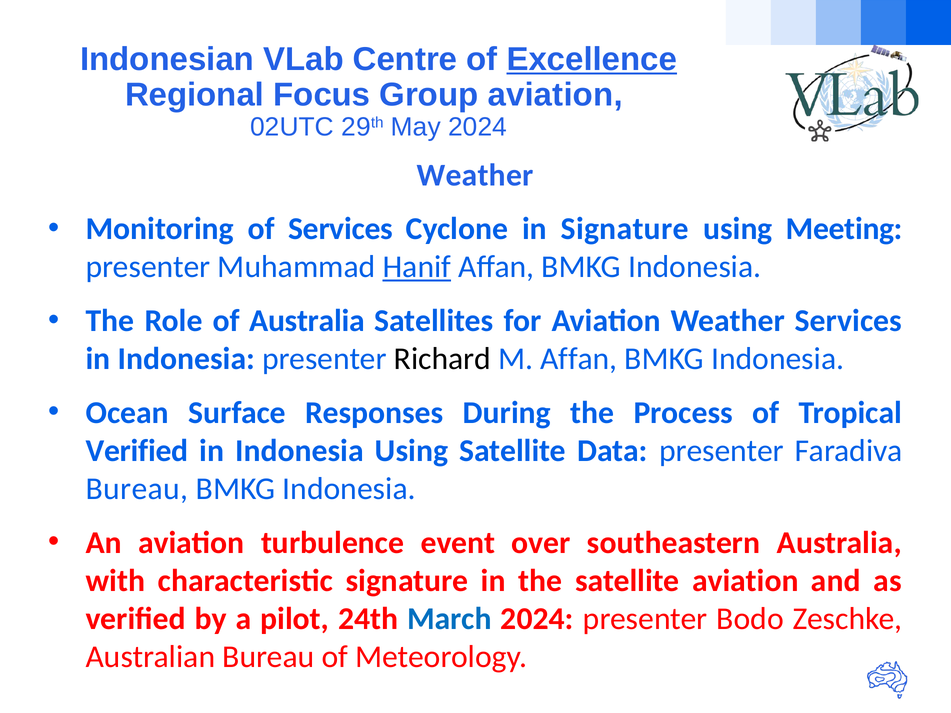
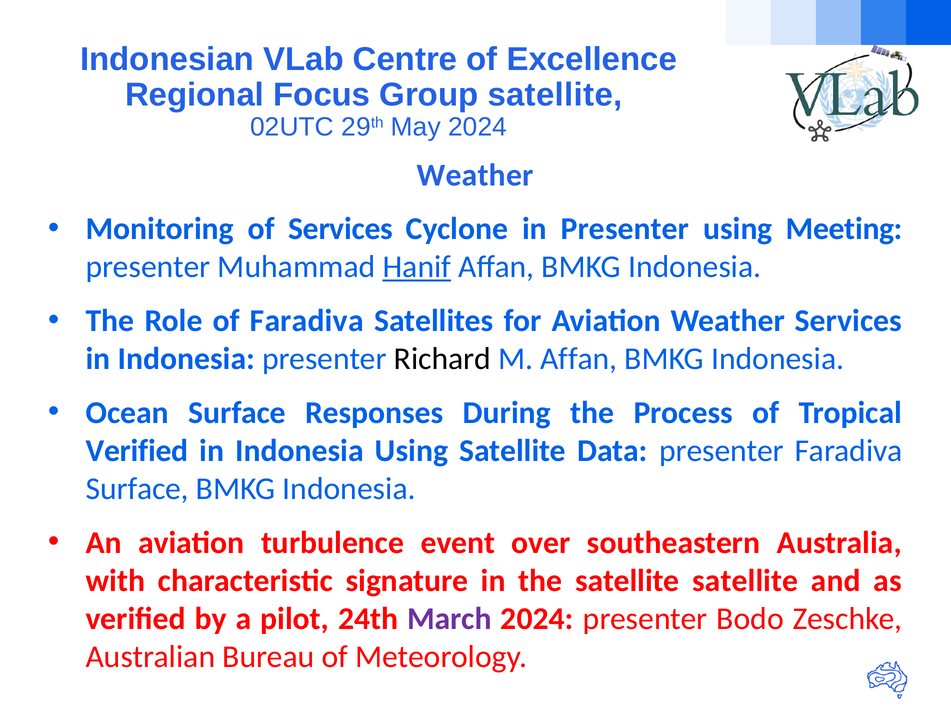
Excellence underline: present -> none
Group aviation: aviation -> satellite
in Signature: Signature -> Presenter
of Australia: Australia -> Faradiva
Bureau at (137, 489): Bureau -> Surface
satellite aviation: aviation -> satellite
March colour: blue -> purple
